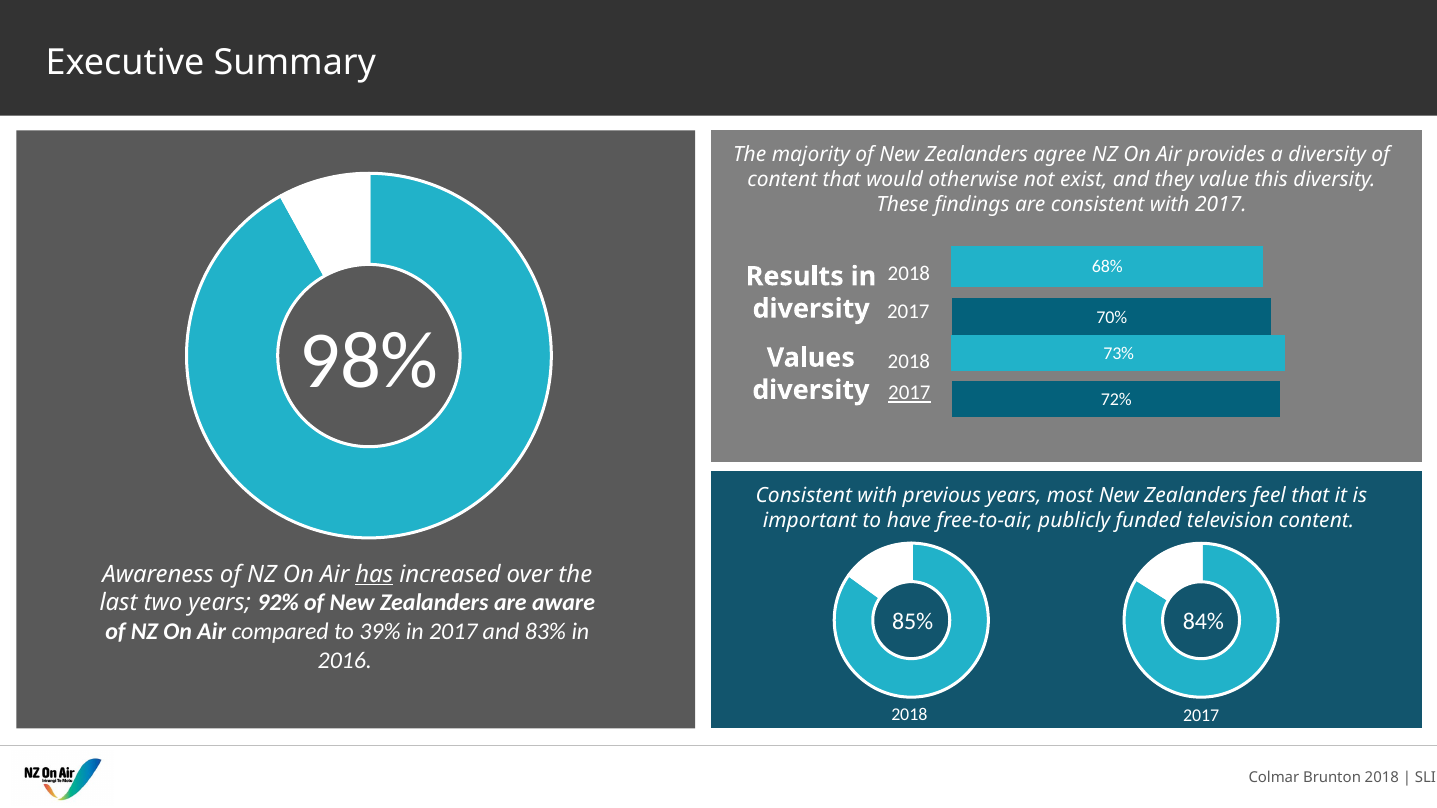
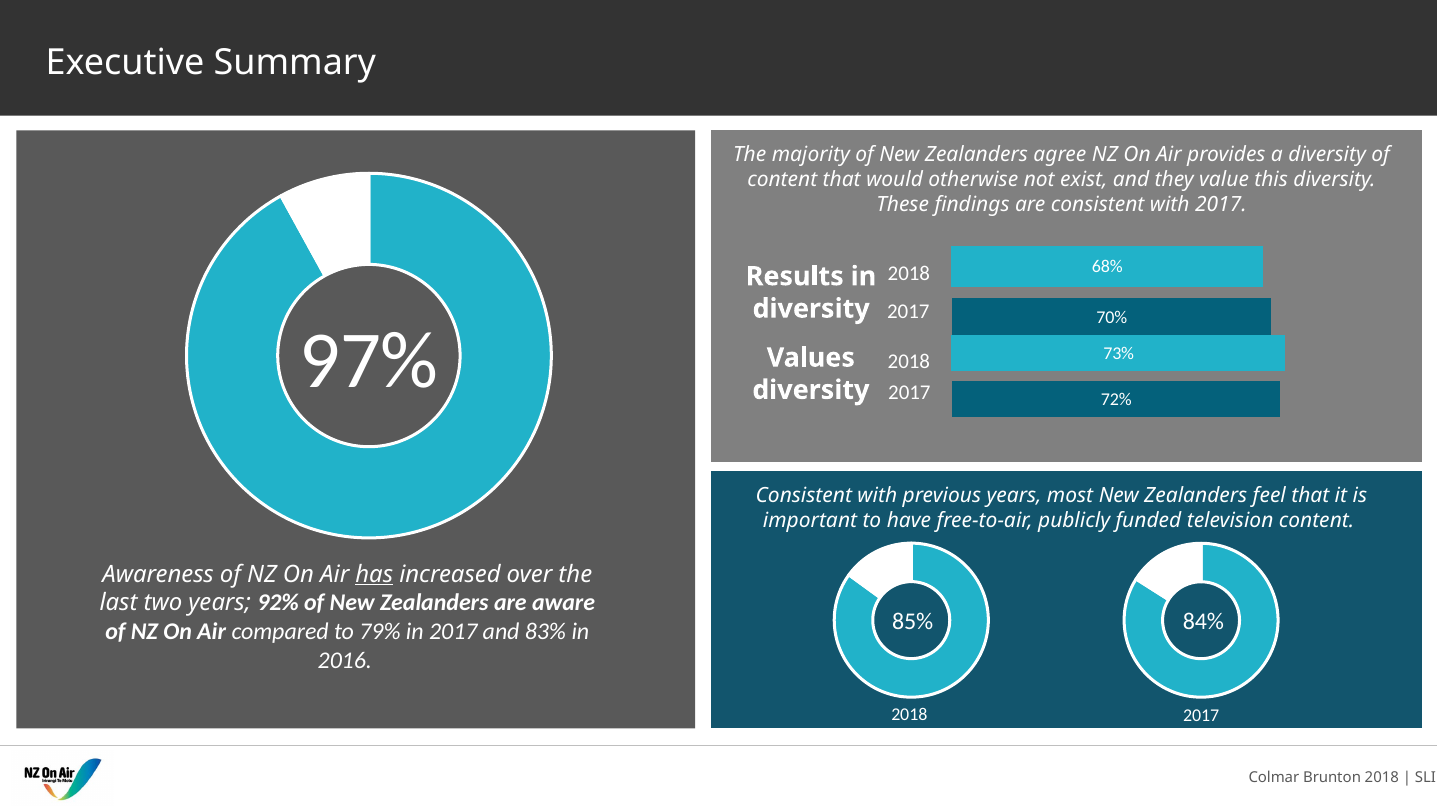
98%: 98% -> 97%
2017 at (909, 393) underline: present -> none
39%: 39% -> 79%
